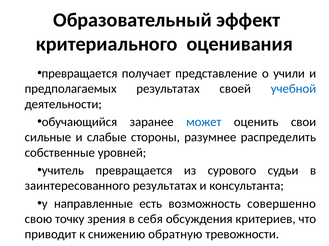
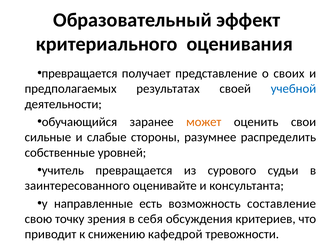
учили: учили -> своих
может colour: blue -> orange
заинтересованного результатах: результатах -> оценивайте
совершенно: совершенно -> составление
обратную: обратную -> кафедрой
